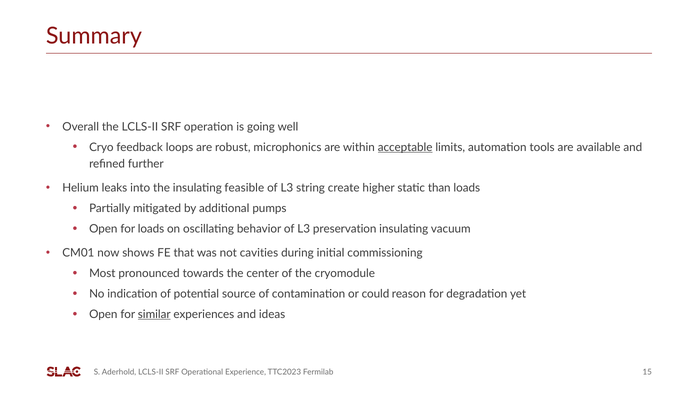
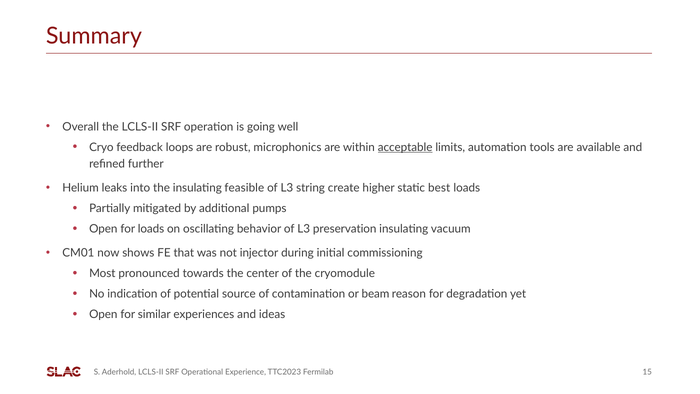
than: than -> best
cavities: cavities -> injector
could: could -> beam
similar underline: present -> none
